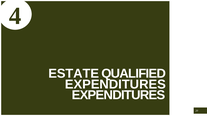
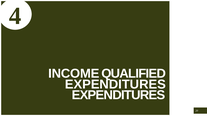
ESTATE: ESTATE -> INCOME
